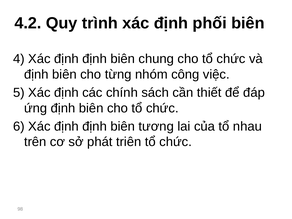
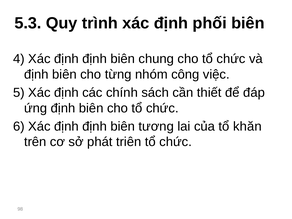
4.2: 4.2 -> 5.3
nhau: nhau -> khăn
